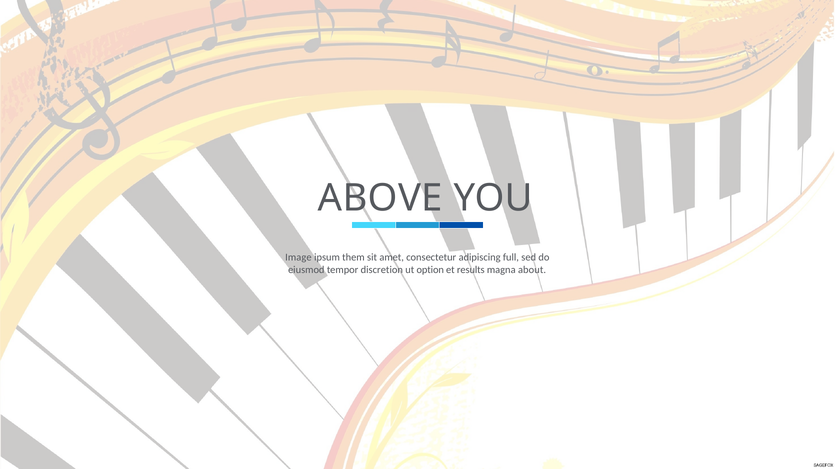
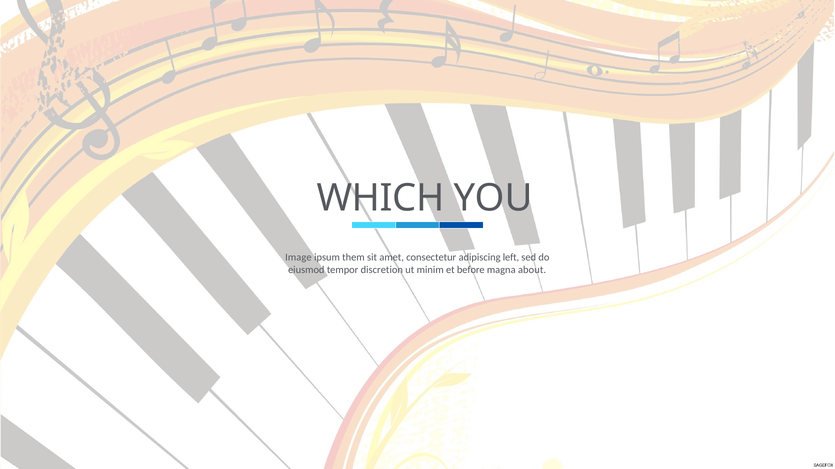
ABOVE: ABOVE -> WHICH
full: full -> left
option: option -> minim
results: results -> before
